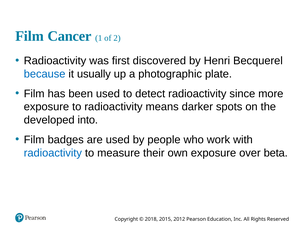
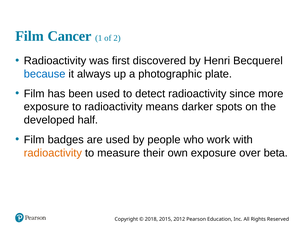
usually: usually -> always
into: into -> half
radioactivity at (53, 153) colour: blue -> orange
